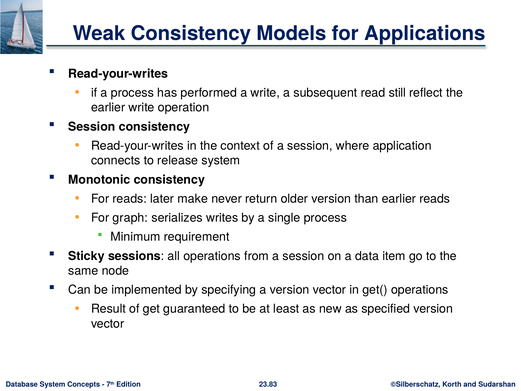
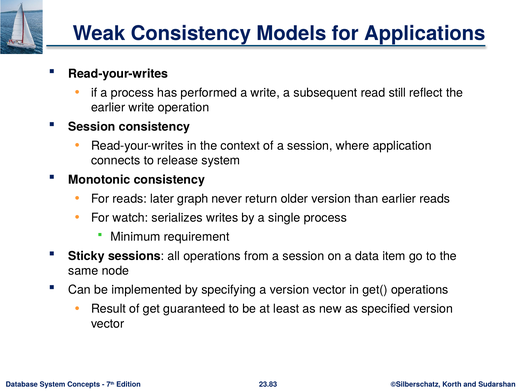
make: make -> graph
graph: graph -> watch
